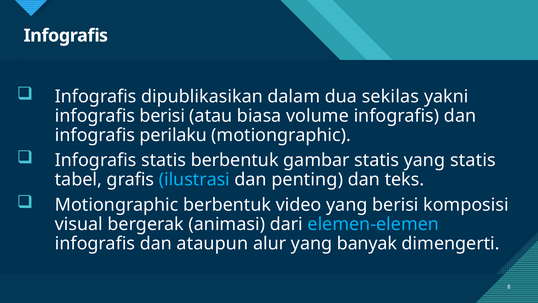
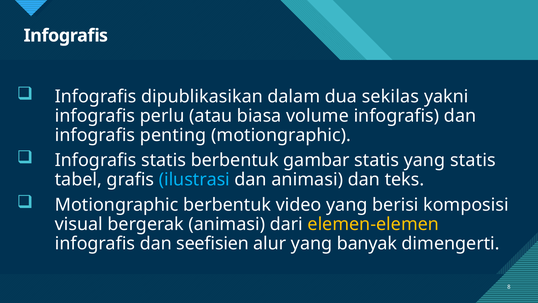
infografis berisi: berisi -> perlu
perilaku: perilaku -> penting
dan penting: penting -> animasi
elemen-elemen colour: light blue -> yellow
ataupun: ataupun -> seefisien
